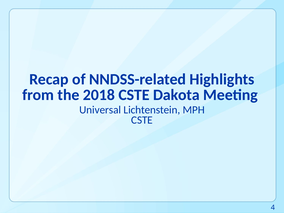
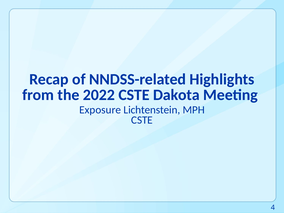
2018: 2018 -> 2022
Universal: Universal -> Exposure
